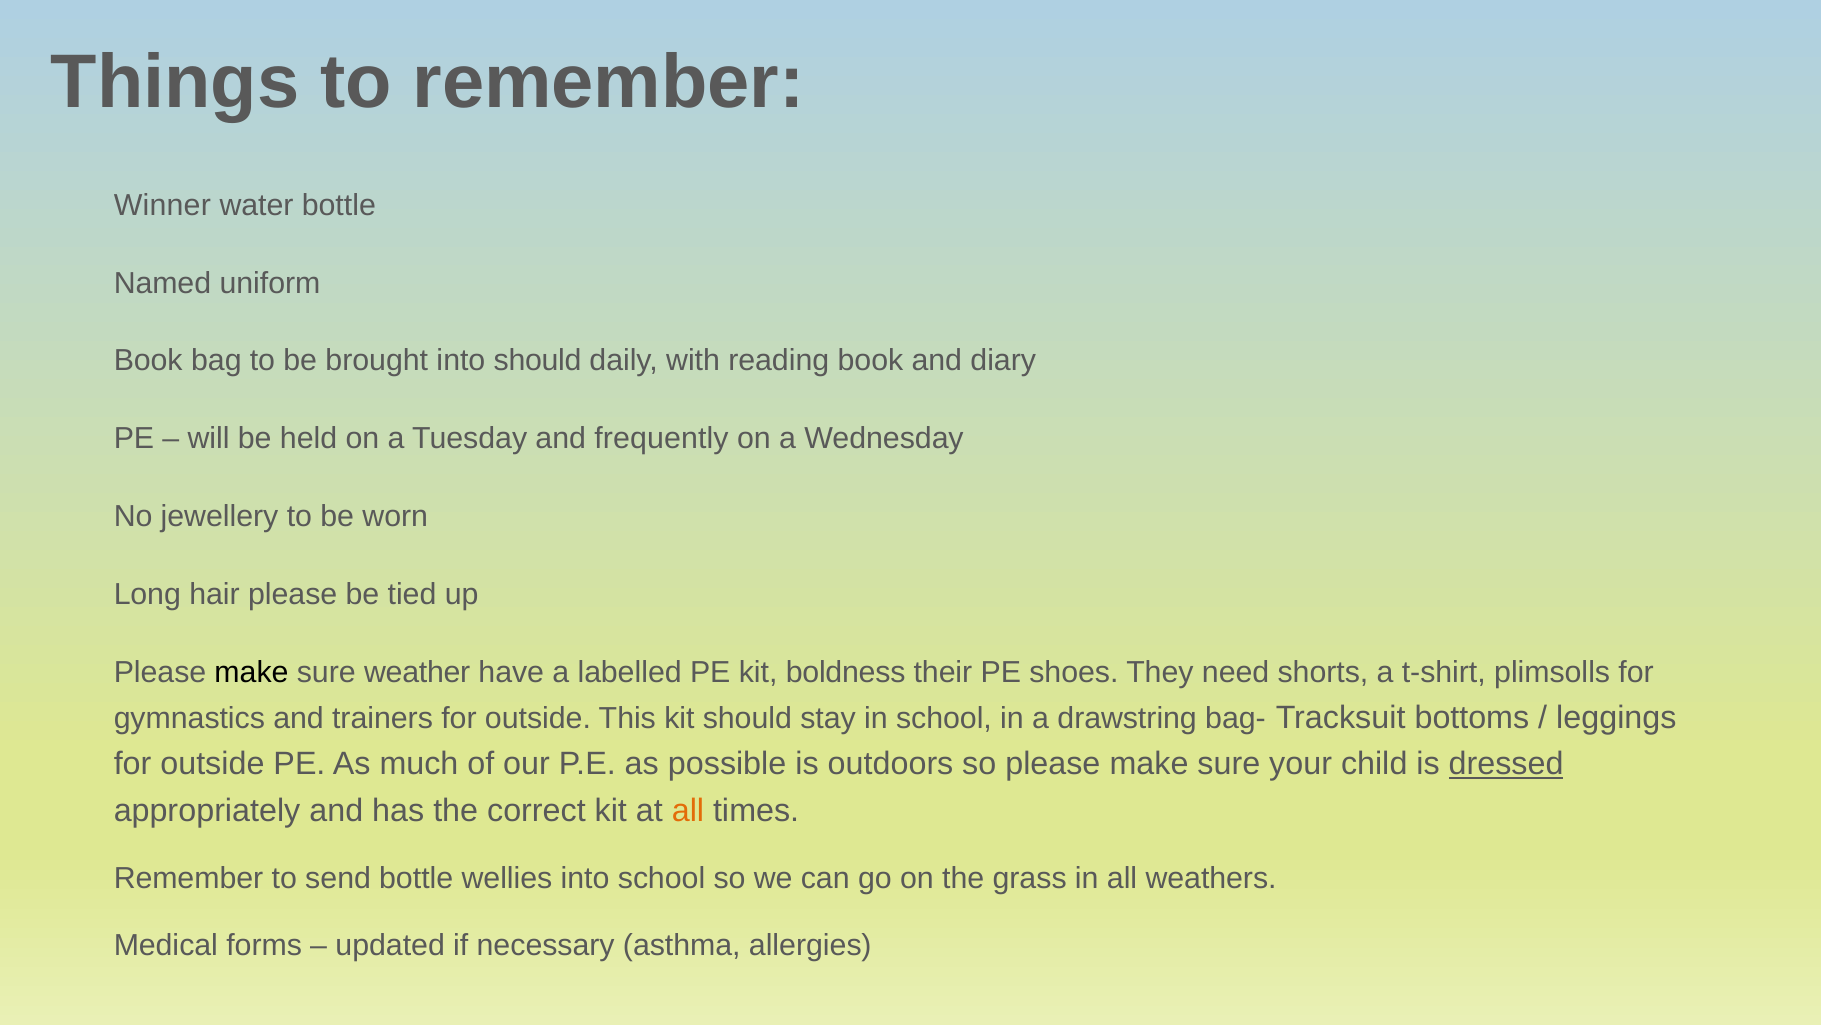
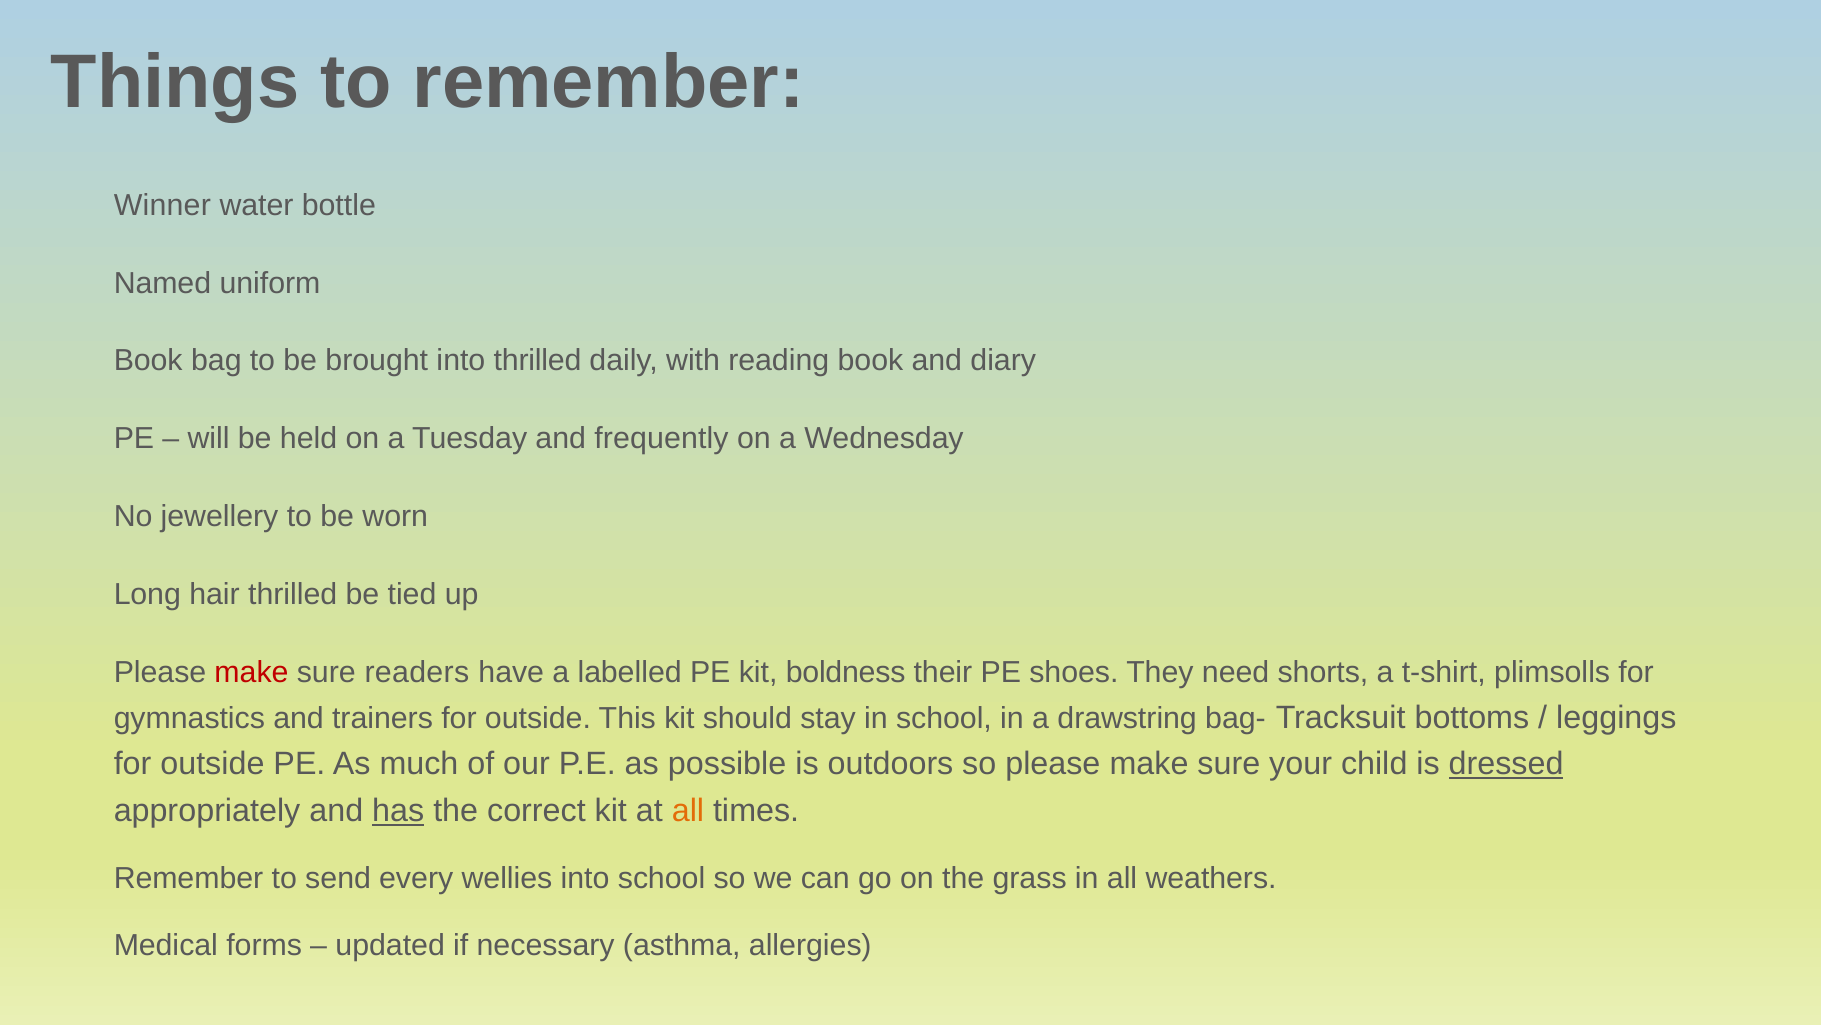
into should: should -> thrilled
hair please: please -> thrilled
make at (251, 672) colour: black -> red
weather: weather -> readers
has underline: none -> present
send bottle: bottle -> every
